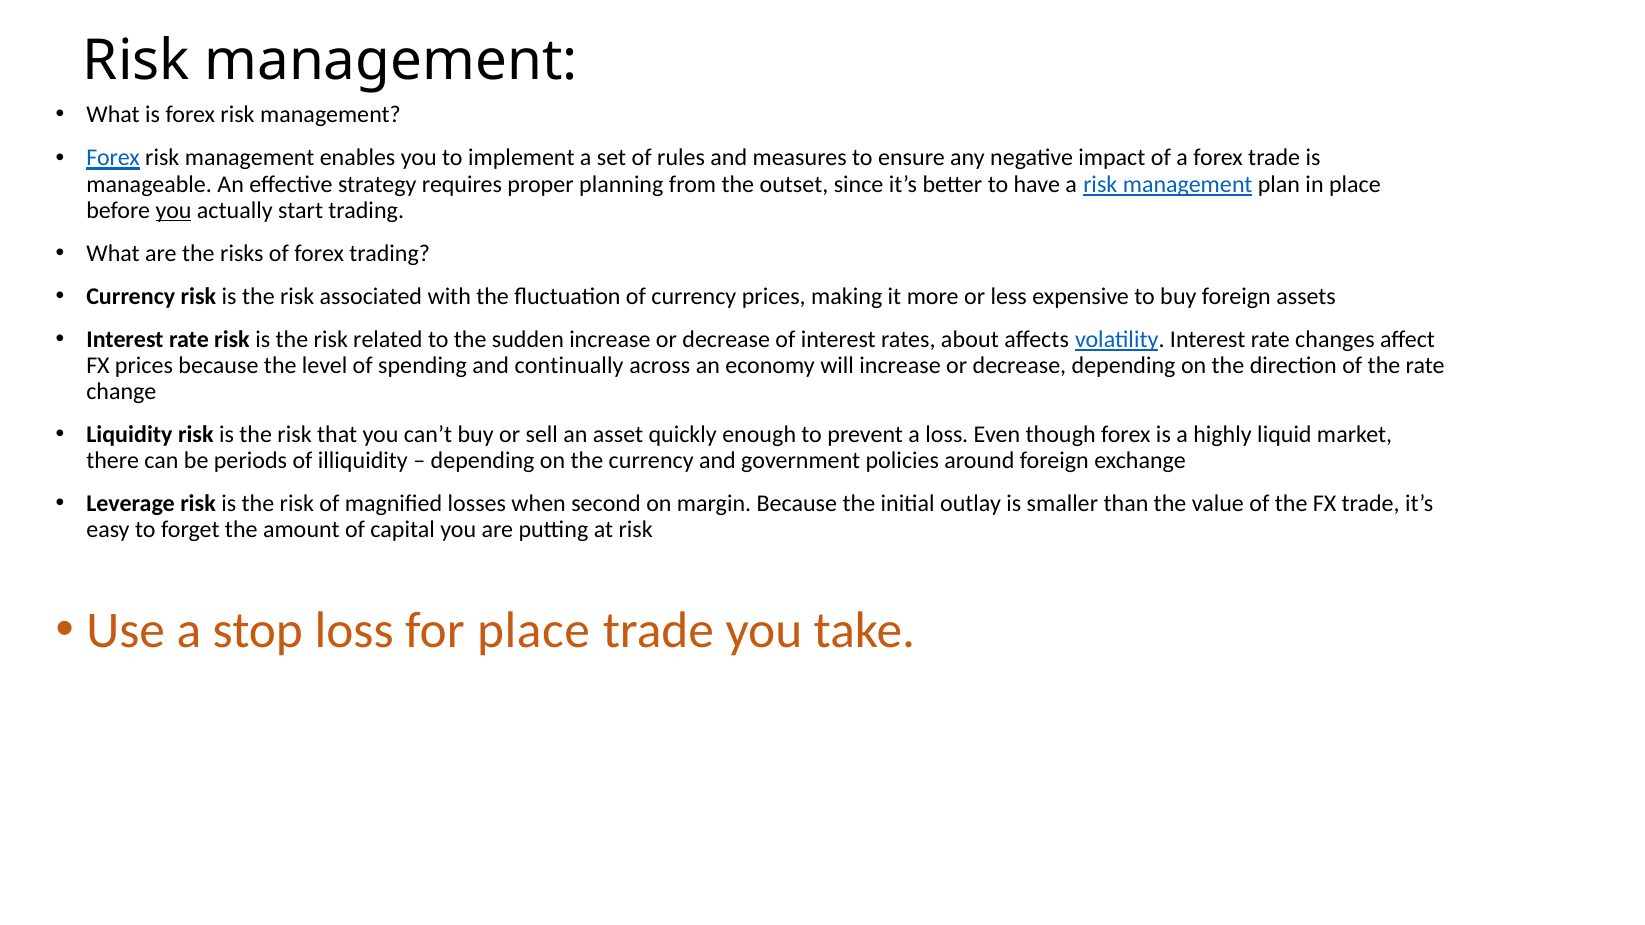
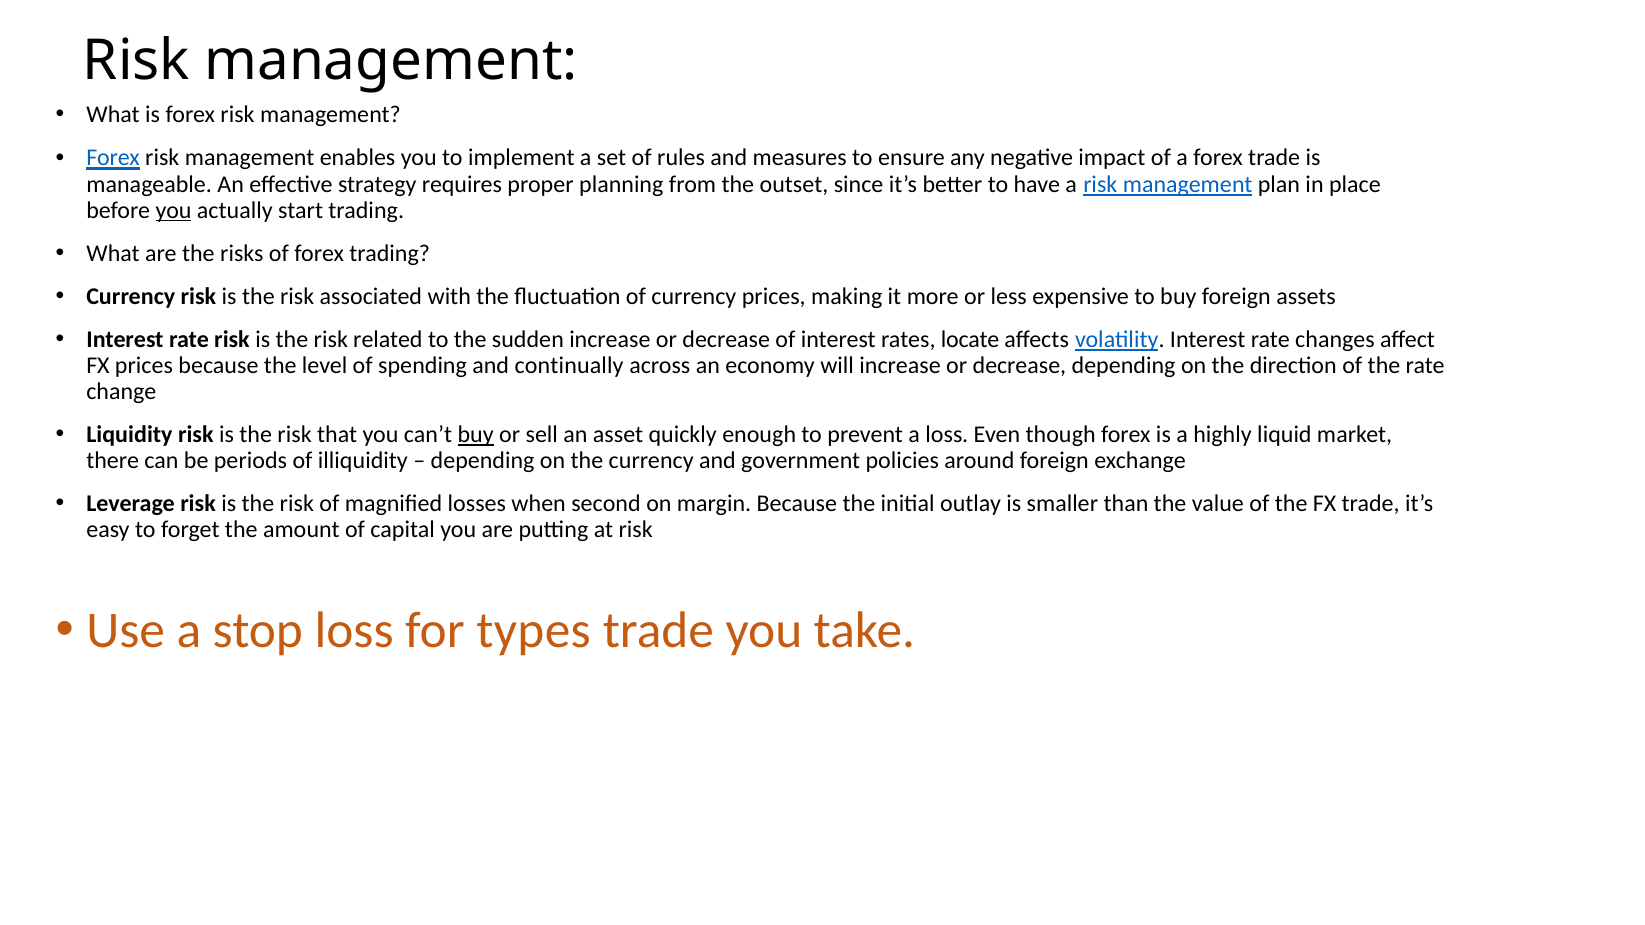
about: about -> locate
buy at (476, 435) underline: none -> present
for place: place -> types
